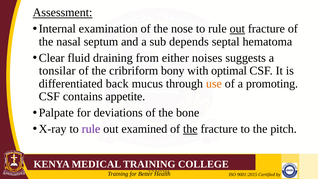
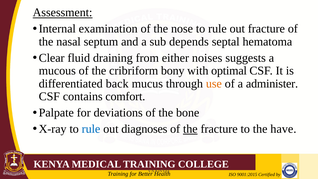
out at (237, 29) underline: present -> none
tonsilar: tonsilar -> mucous
promoting: promoting -> administer
appetite: appetite -> comfort
rule at (91, 129) colour: purple -> blue
examined: examined -> diagnoses
pitch: pitch -> have
